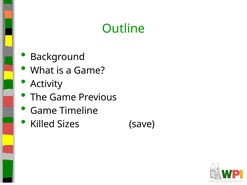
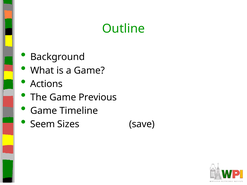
Activity: Activity -> Actions
Killed: Killed -> Seem
